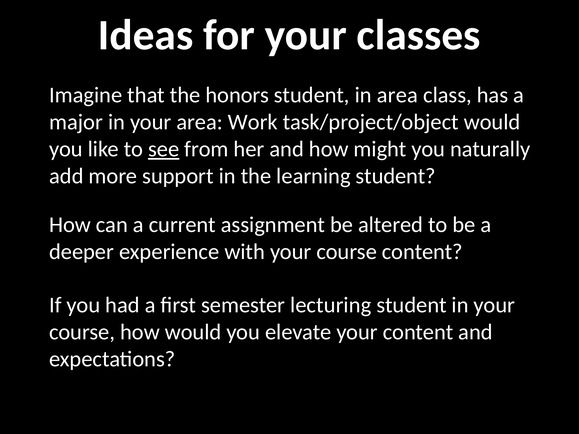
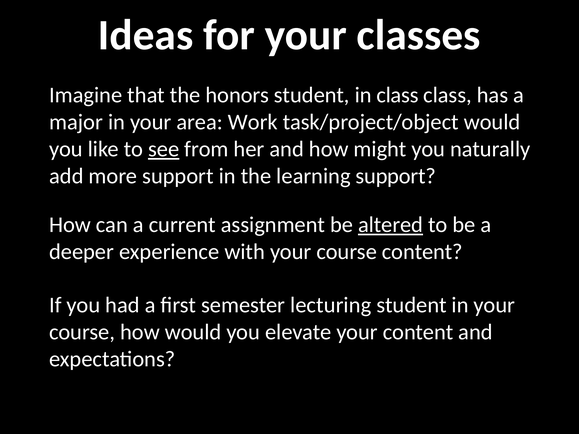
in area: area -> class
learning student: student -> support
altered underline: none -> present
